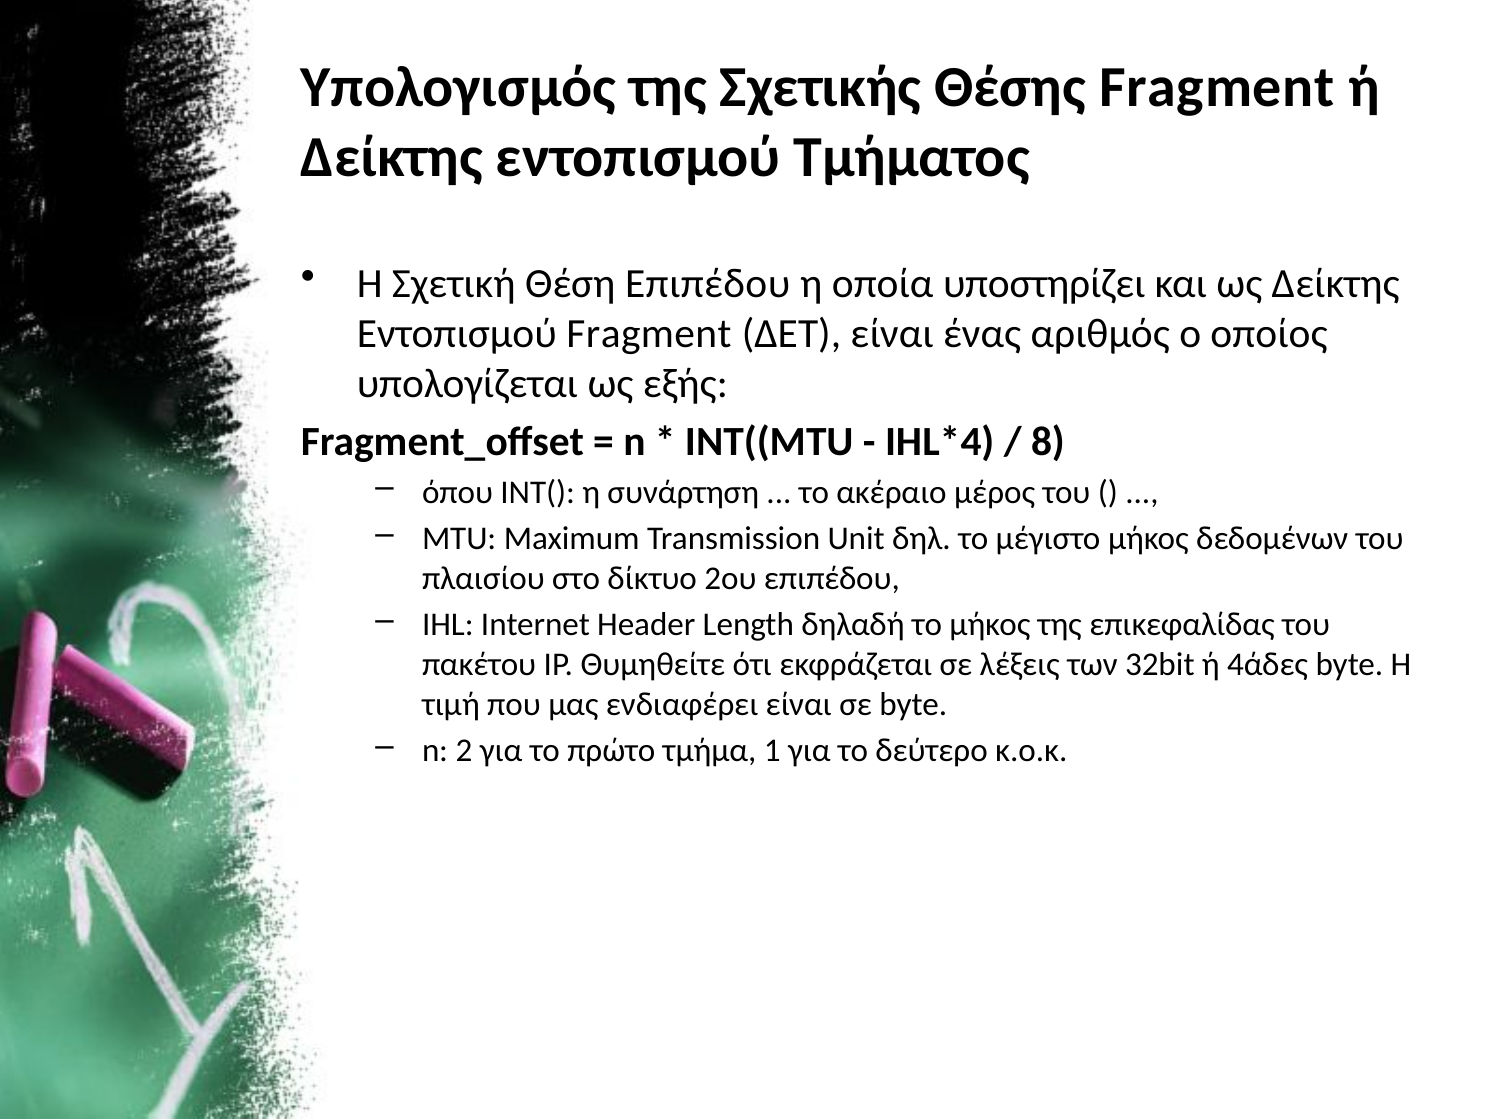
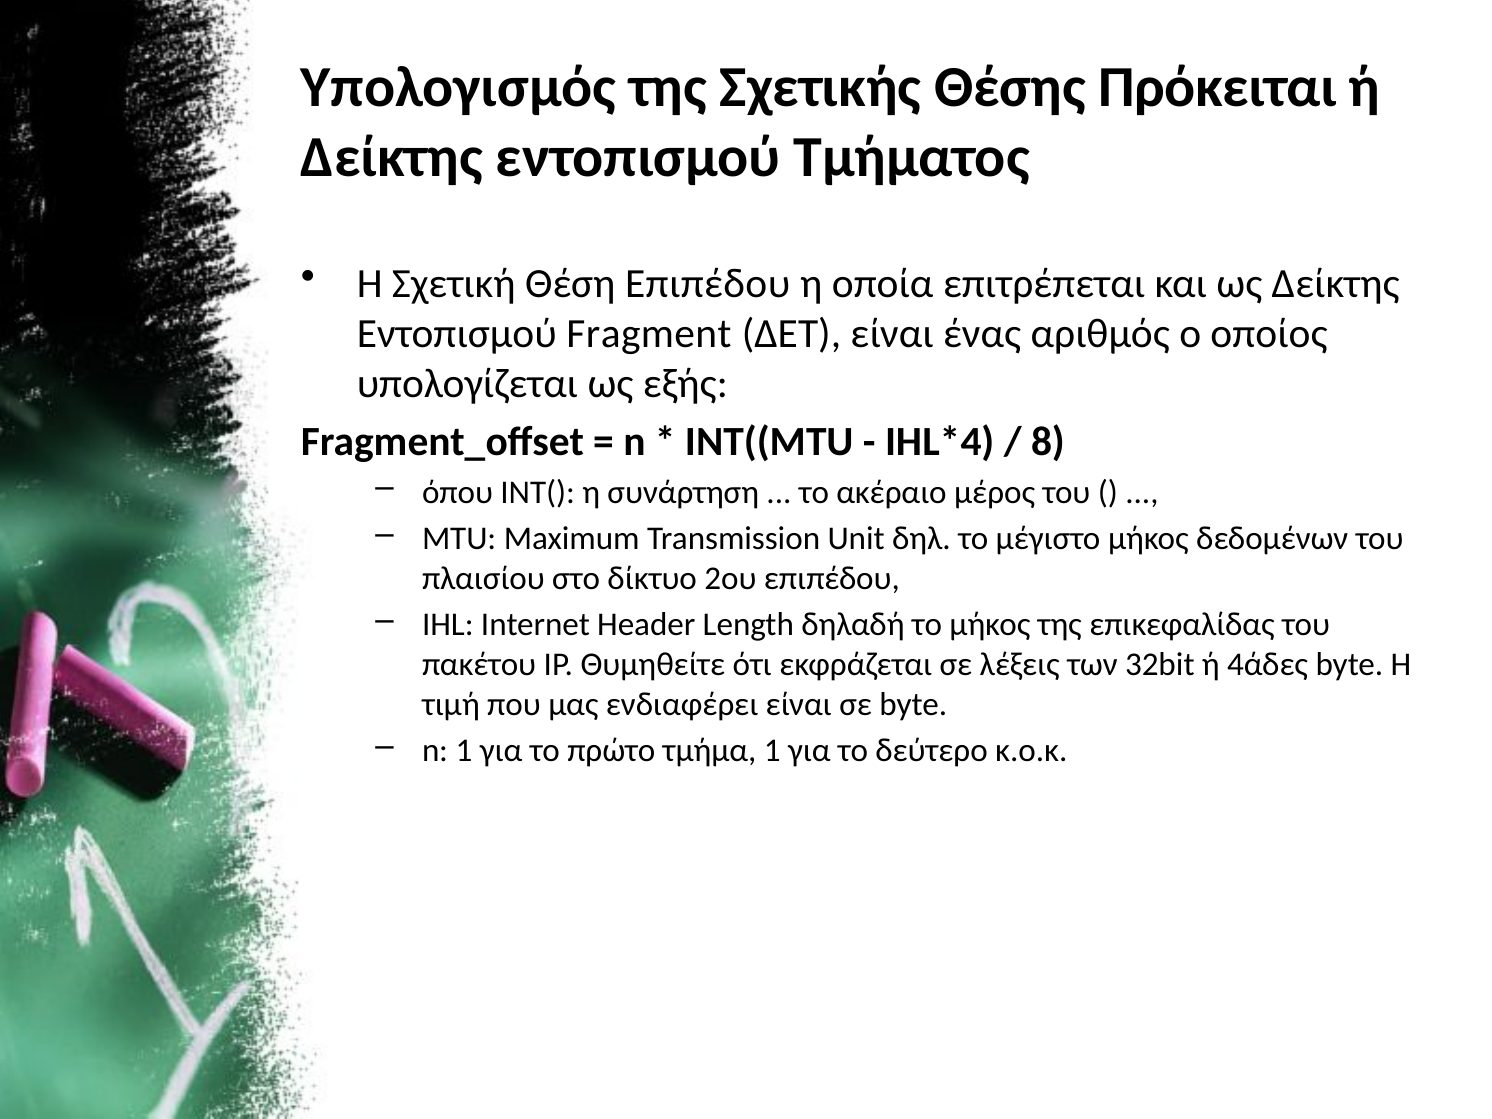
Θέσης Fragment: Fragment -> Πρόκειται
υποστηρίζει: υποστηρίζει -> επιτρέπεται
n 2: 2 -> 1
